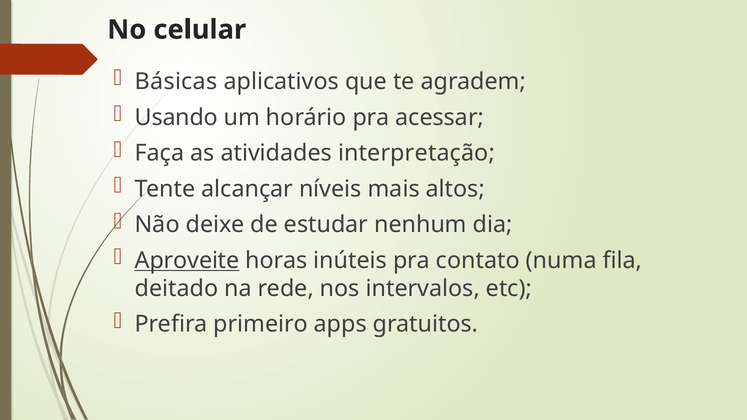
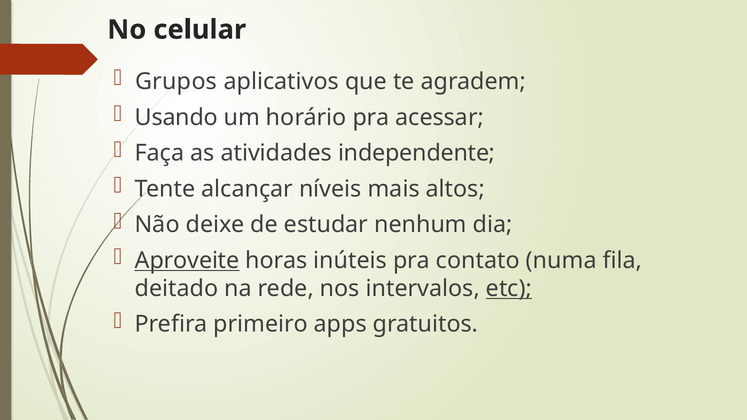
Básicas: Básicas -> Grupos
interpretação: interpretação -> independente
etc underline: none -> present
